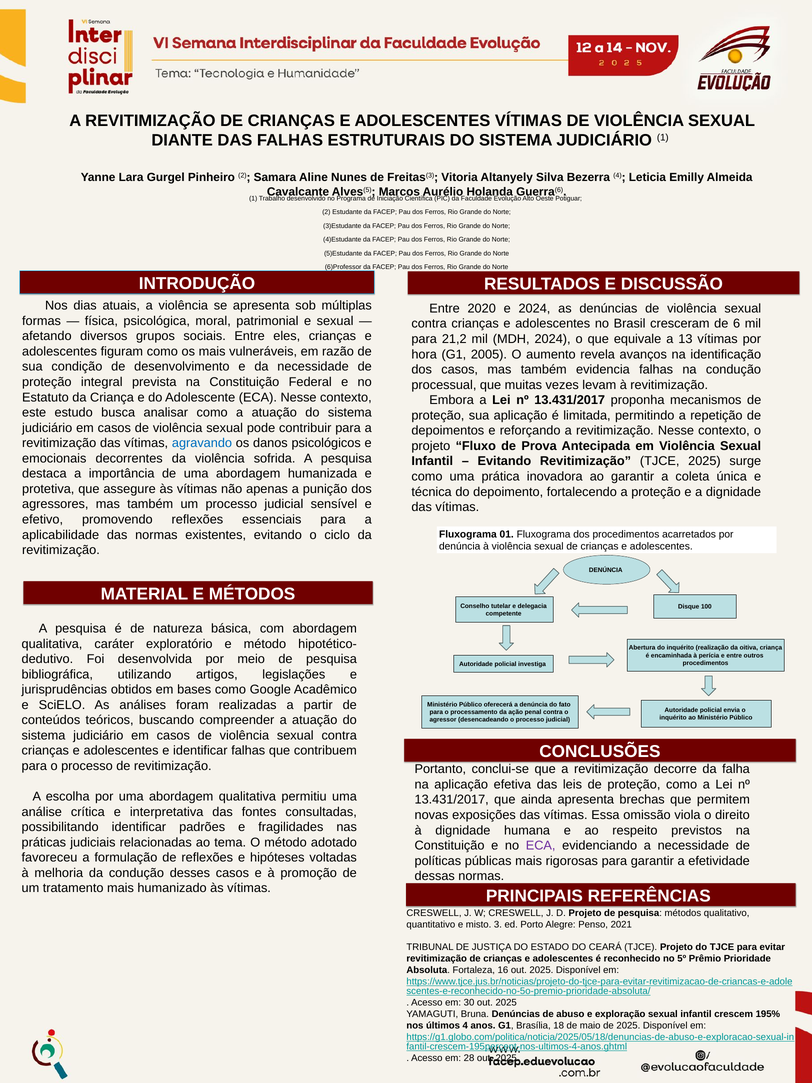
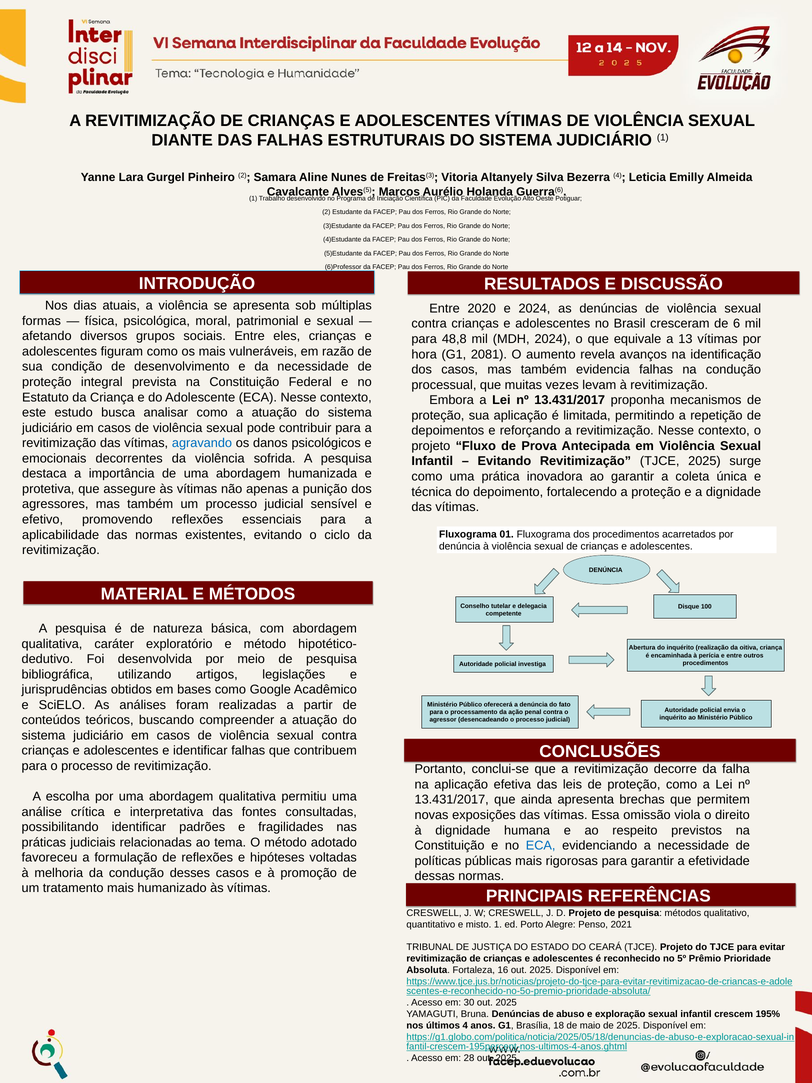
21,2: 21,2 -> 48,8
2005: 2005 -> 2081
ECA at (541, 845) colour: purple -> blue
misto 3: 3 -> 1
